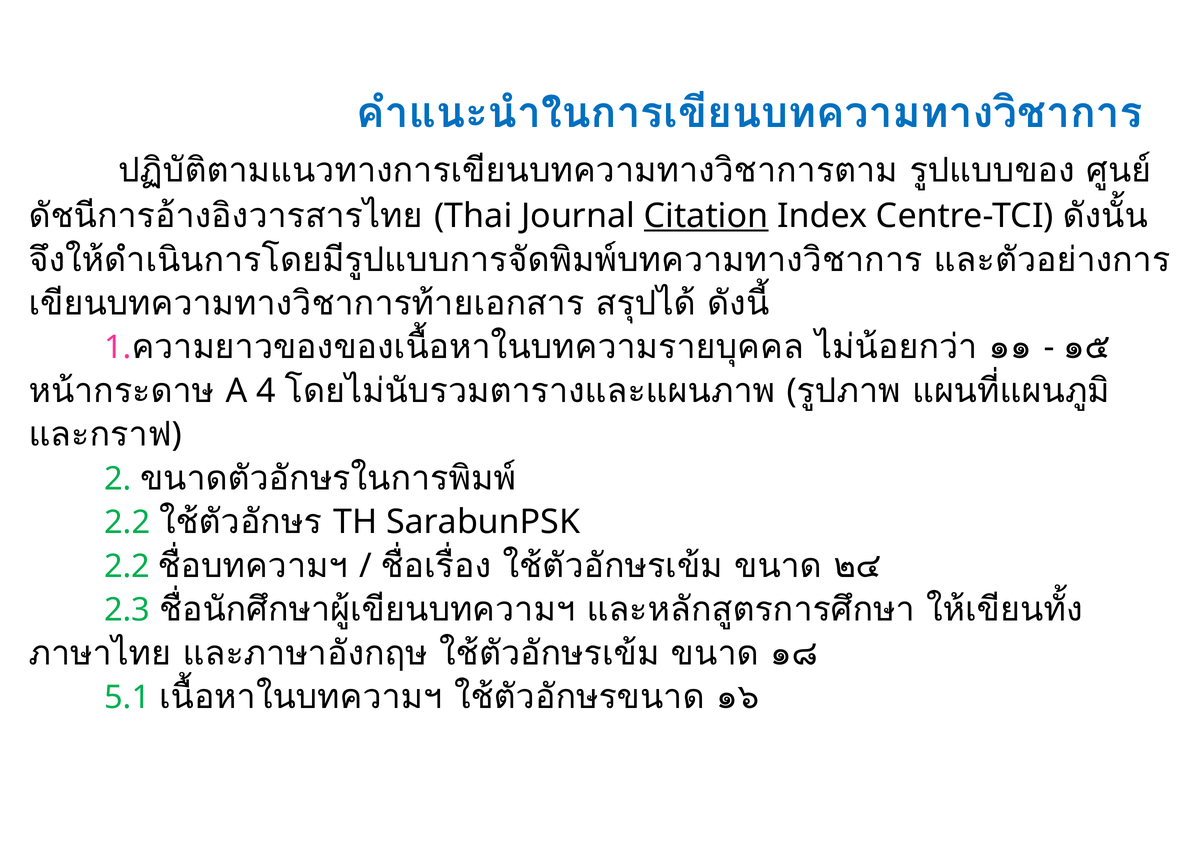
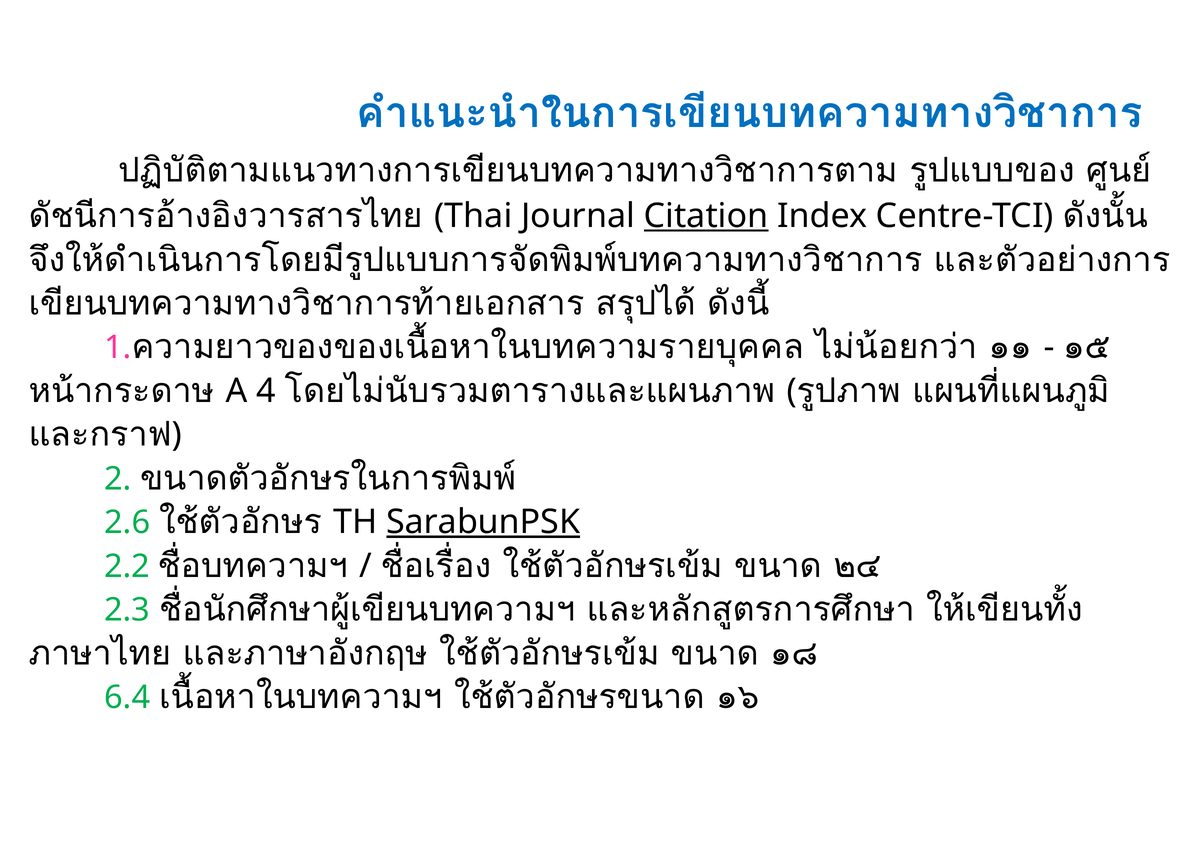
2.2 at (127, 523): 2.2 -> 2.6
SarabunPSK underline: none -> present
5.1: 5.1 -> 6.4
